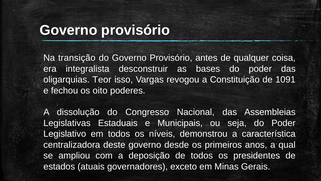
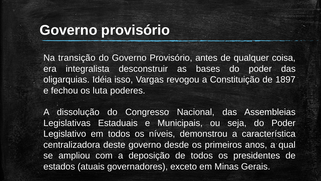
Teor: Teor -> Idéia
1091: 1091 -> 1897
oito: oito -> luta
